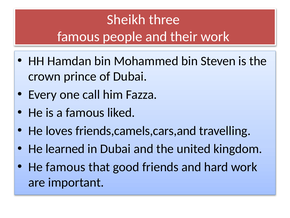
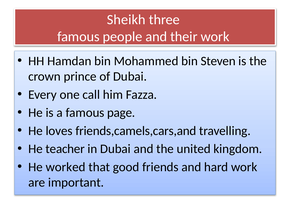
liked: liked -> page
learned: learned -> teacher
He famous: famous -> worked
